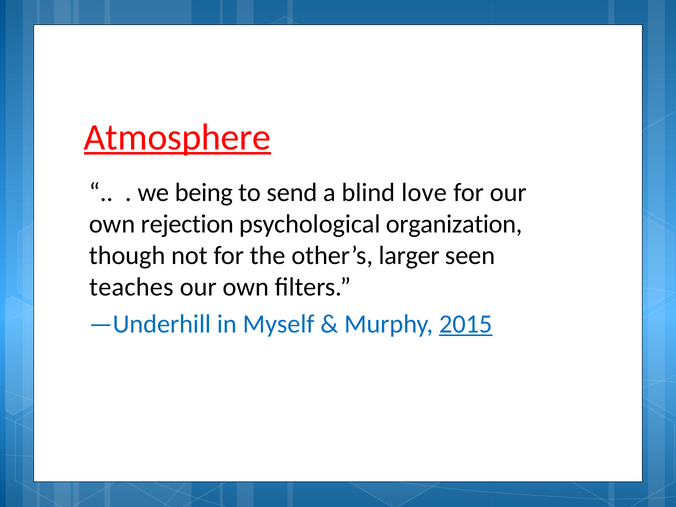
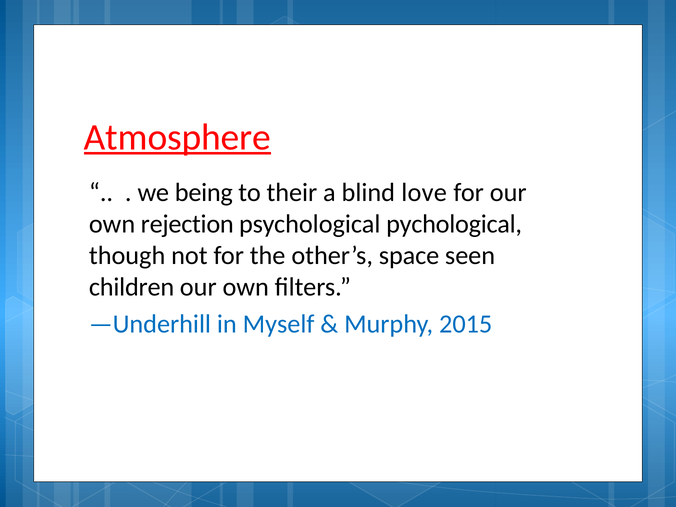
send: send -> their
organization: organization -> pychological
larger: larger -> space
teaches: teaches -> children
2015 underline: present -> none
